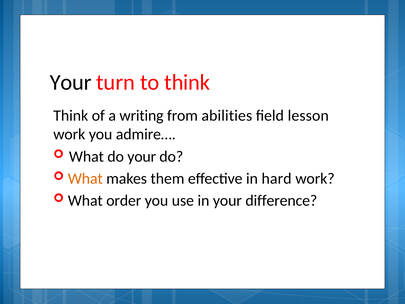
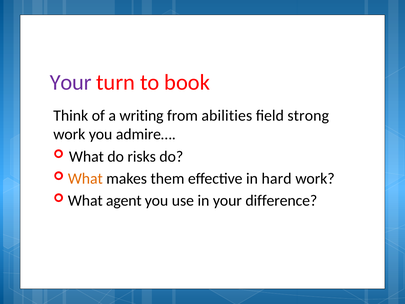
Your at (71, 82) colour: black -> purple
to think: think -> book
lesson: lesson -> strong
do your: your -> risks
order: order -> agent
